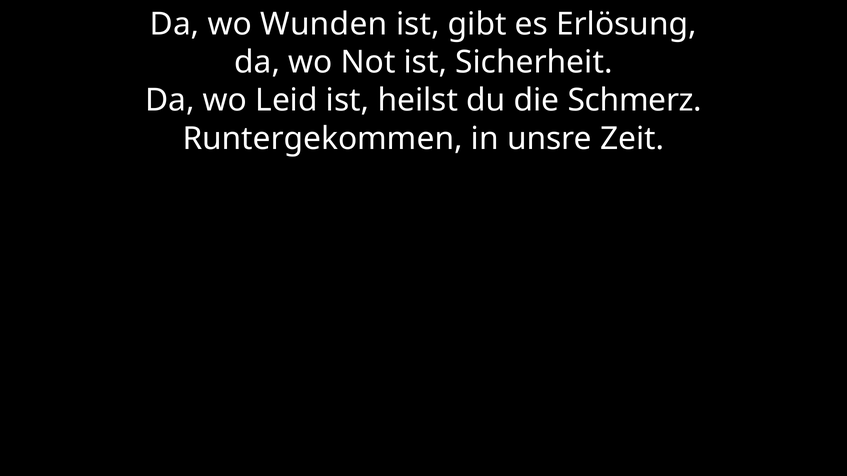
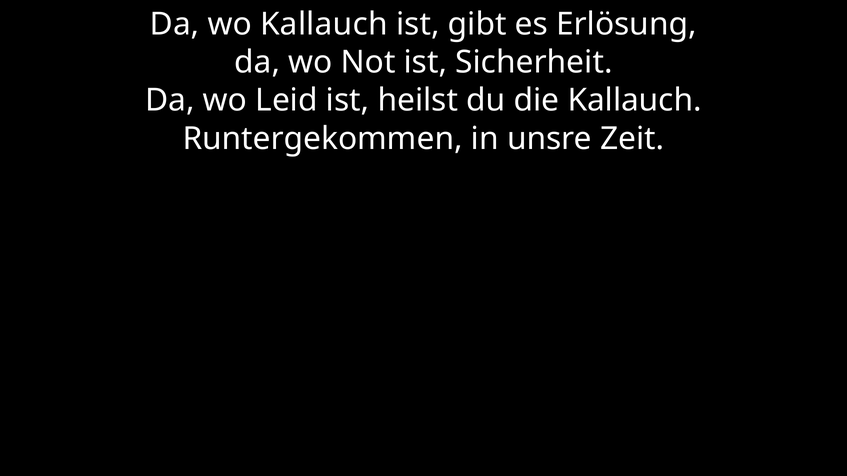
wo Wunden: Wunden -> Kallauch
die Schmerz: Schmerz -> Kallauch
